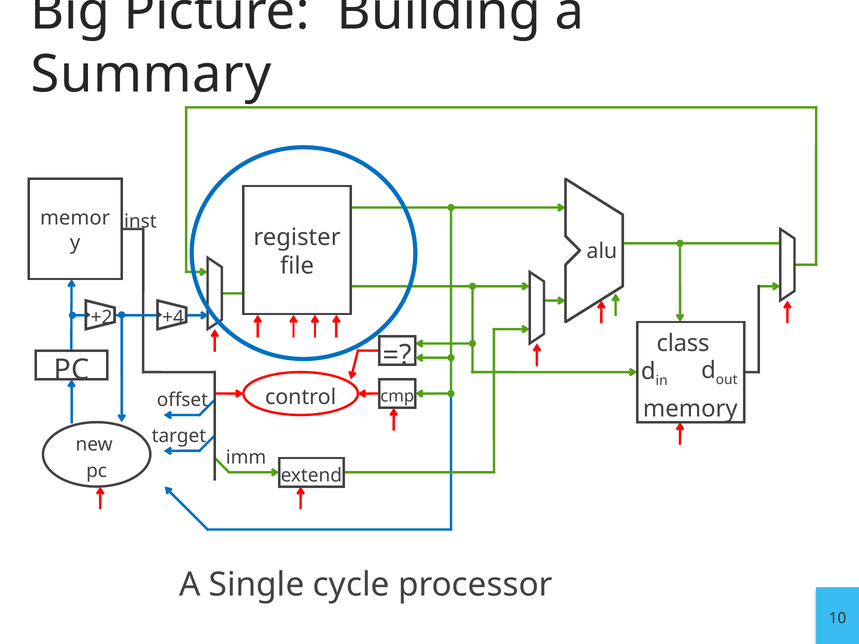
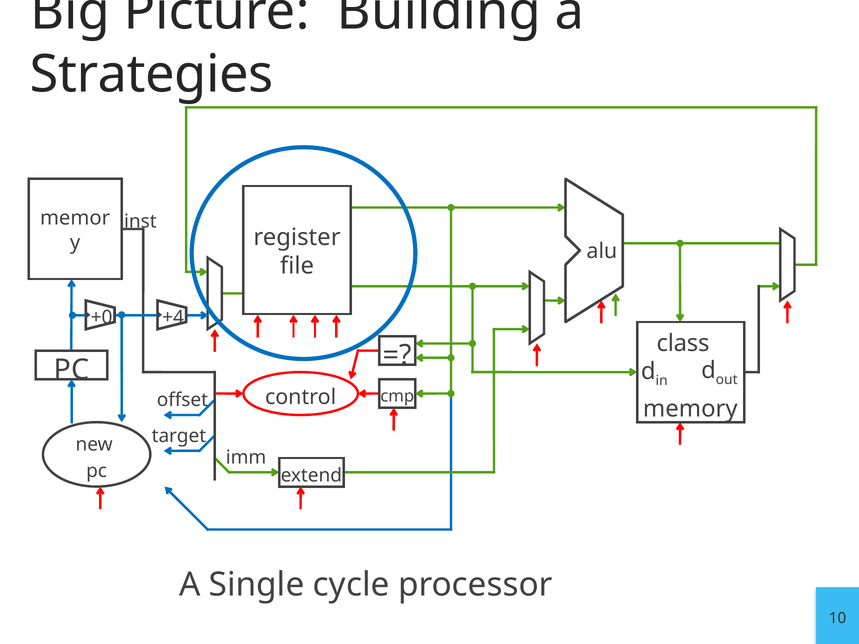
Summary: Summary -> Strategies
+2: +2 -> +0
